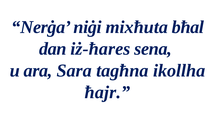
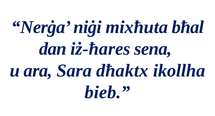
tagħna: tagħna -> dħaktx
ħajr: ħajr -> bieb
